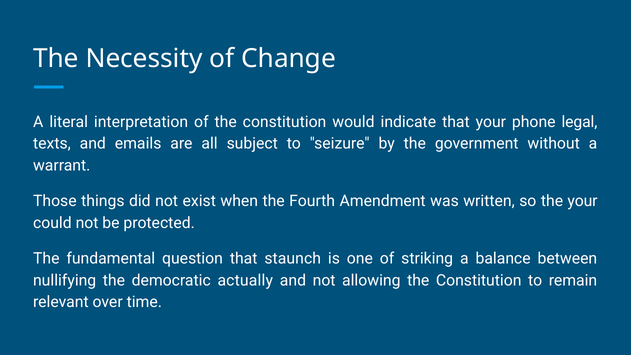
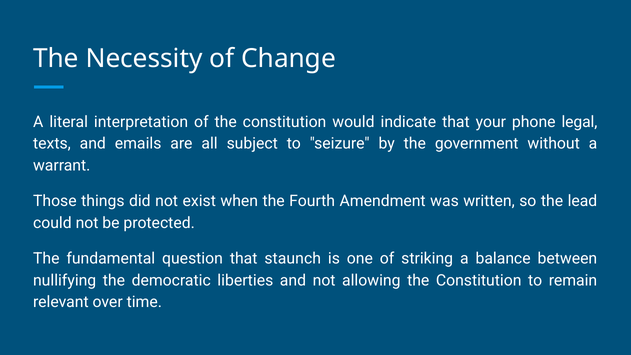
the your: your -> lead
actually: actually -> liberties
